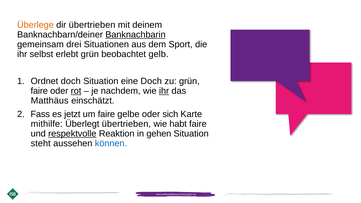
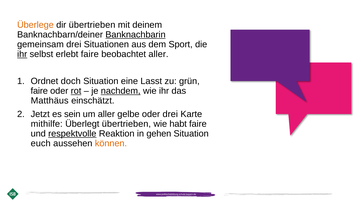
ihr at (22, 54) underline: none -> present
erlebt grün: grün -> faire
beobachtet gelb: gelb -> aller
eine Doch: Doch -> Lasst
nachdem underline: none -> present
ihr at (164, 91) underline: present -> none
Fass: Fass -> Jetzt
jetzt: jetzt -> sein
um faire: faire -> aller
oder sich: sich -> drei
steht: steht -> euch
können colour: blue -> orange
